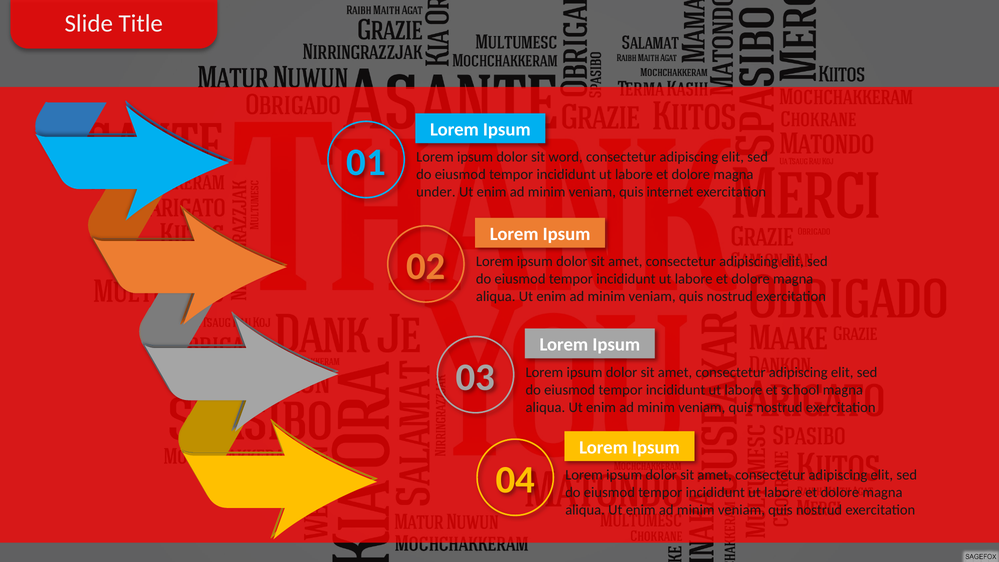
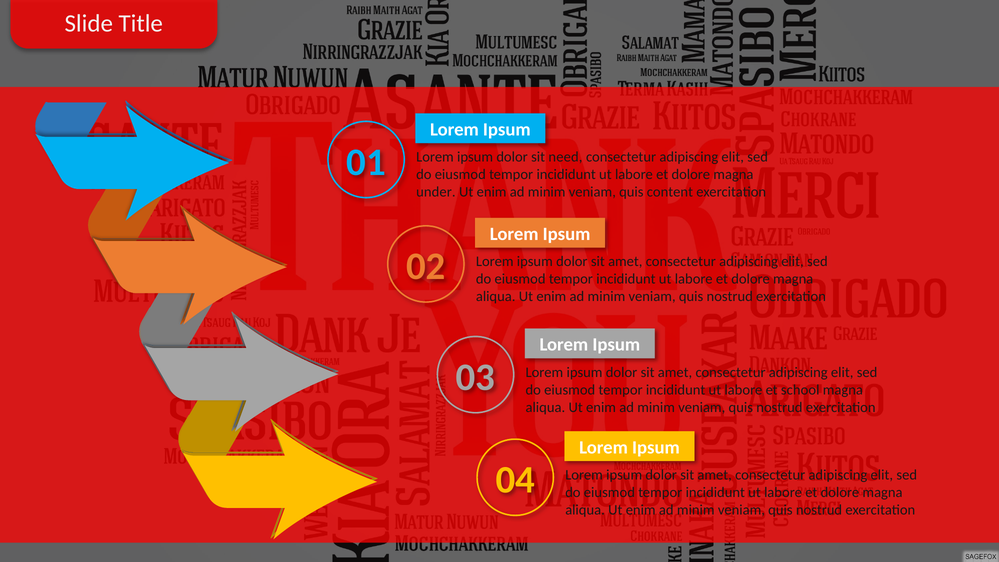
word: word -> need
internet: internet -> content
